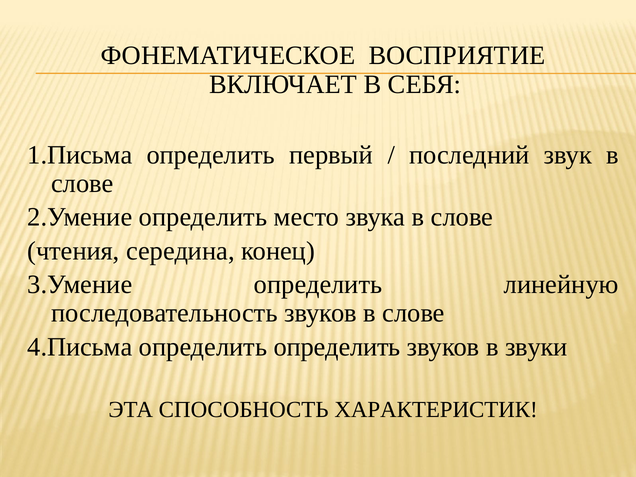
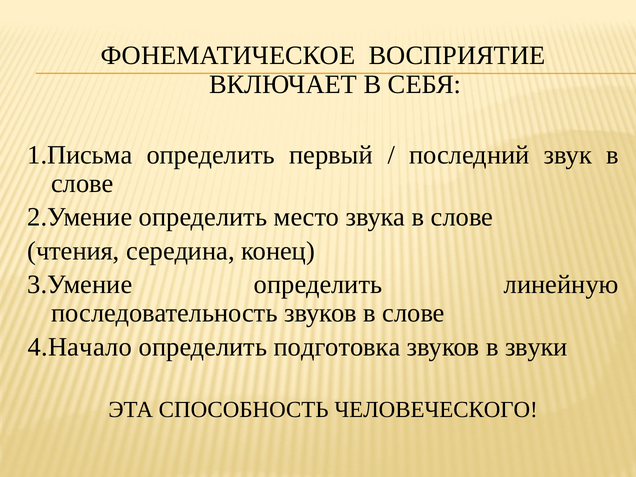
4.Письма: 4.Письма -> 4.Начало
определить определить: определить -> подготовка
ХАРАКТЕРИСТИК: ХАРАКТЕРИСТИК -> ЧЕЛОВЕЧЕСКОГО
